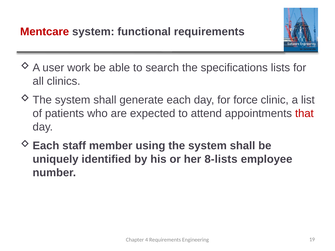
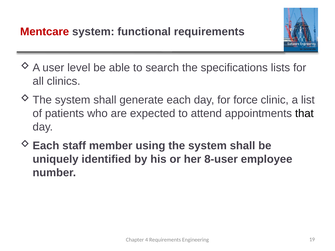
work: work -> level
that colour: red -> black
8-lists: 8-lists -> 8-user
